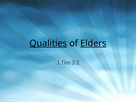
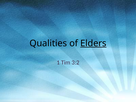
Qualities underline: present -> none
